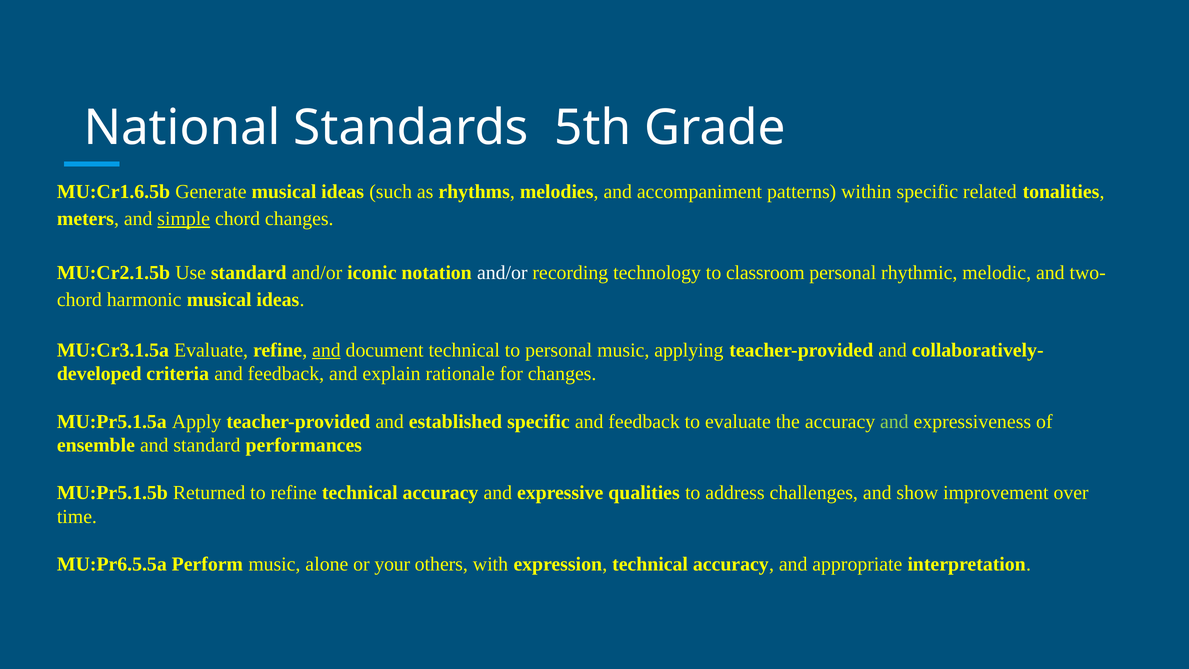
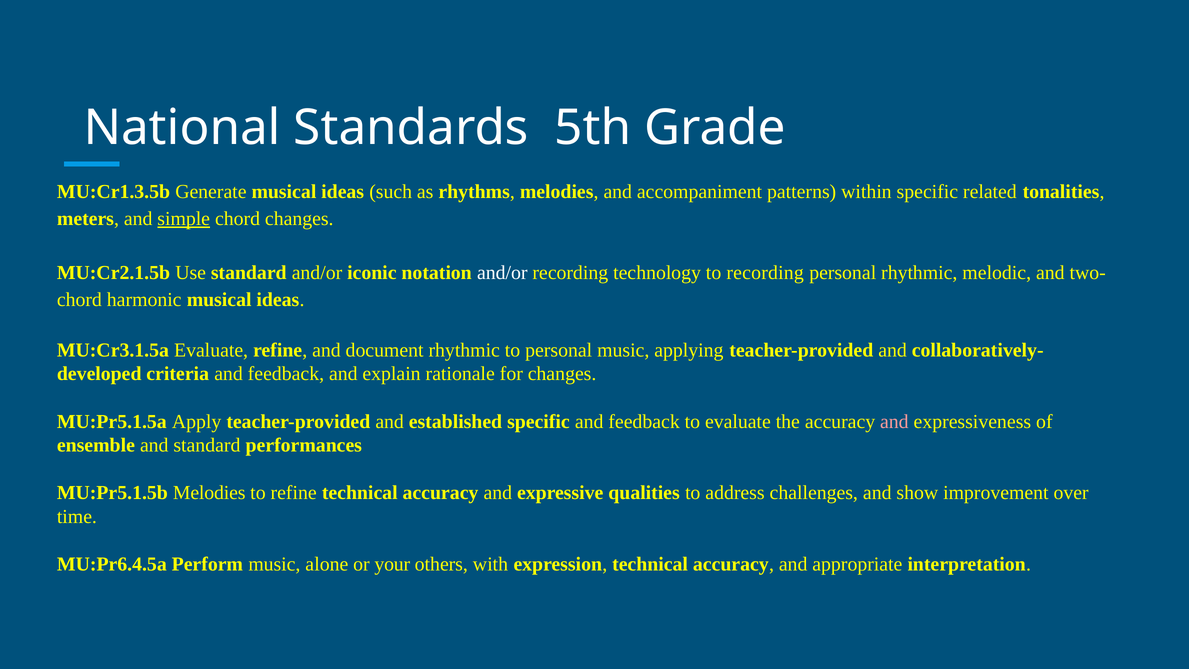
MU:Cr1.6.5b: MU:Cr1.6.5b -> MU:Cr1.3.5b
to classroom: classroom -> recording
and at (326, 350) underline: present -> none
document technical: technical -> rhythmic
and at (894, 421) colour: light green -> pink
MU:Pr5.1.5b Returned: Returned -> Melodies
MU:Pr6.5.5a: MU:Pr6.5.5a -> MU:Pr6.4.5a
